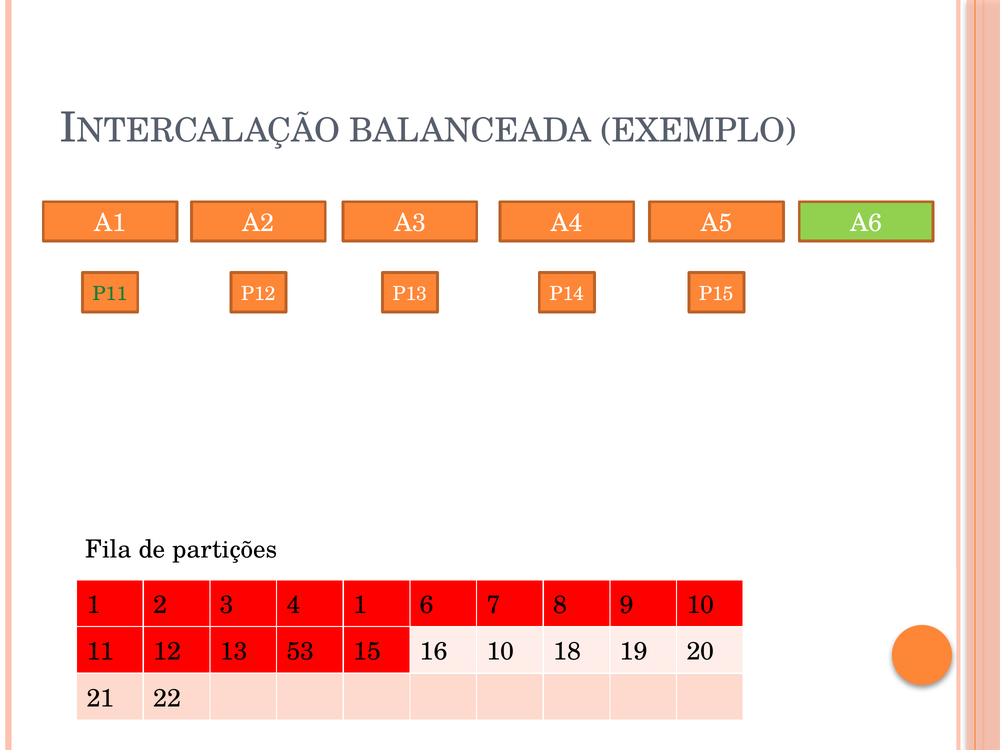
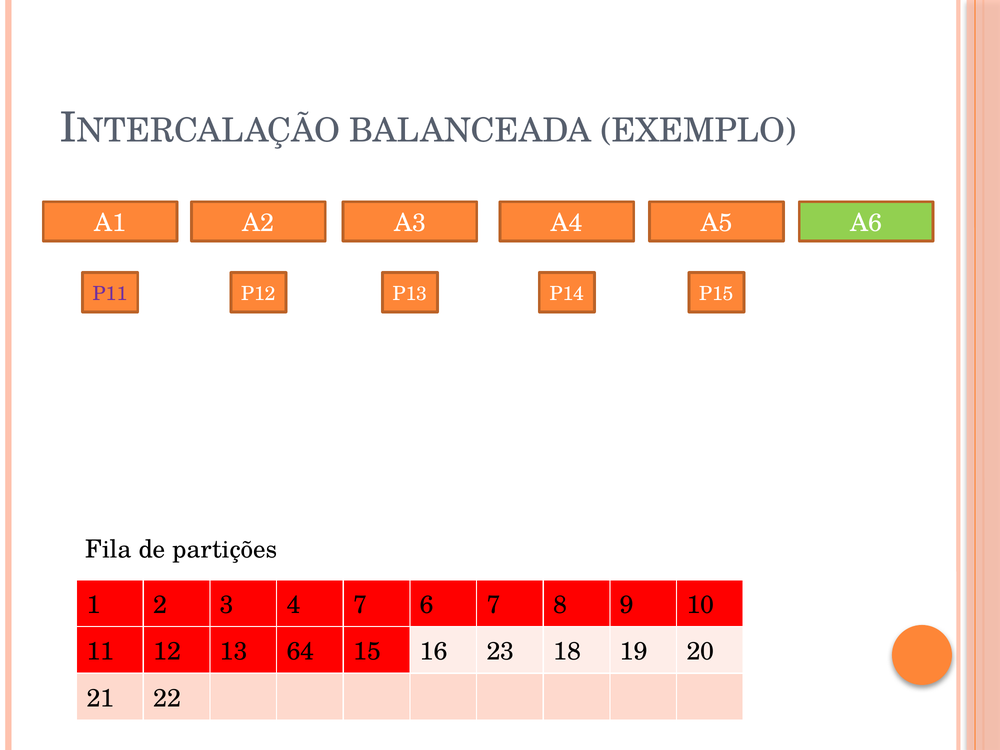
P11 colour: green -> purple
4 1: 1 -> 7
53: 53 -> 64
16 10: 10 -> 23
